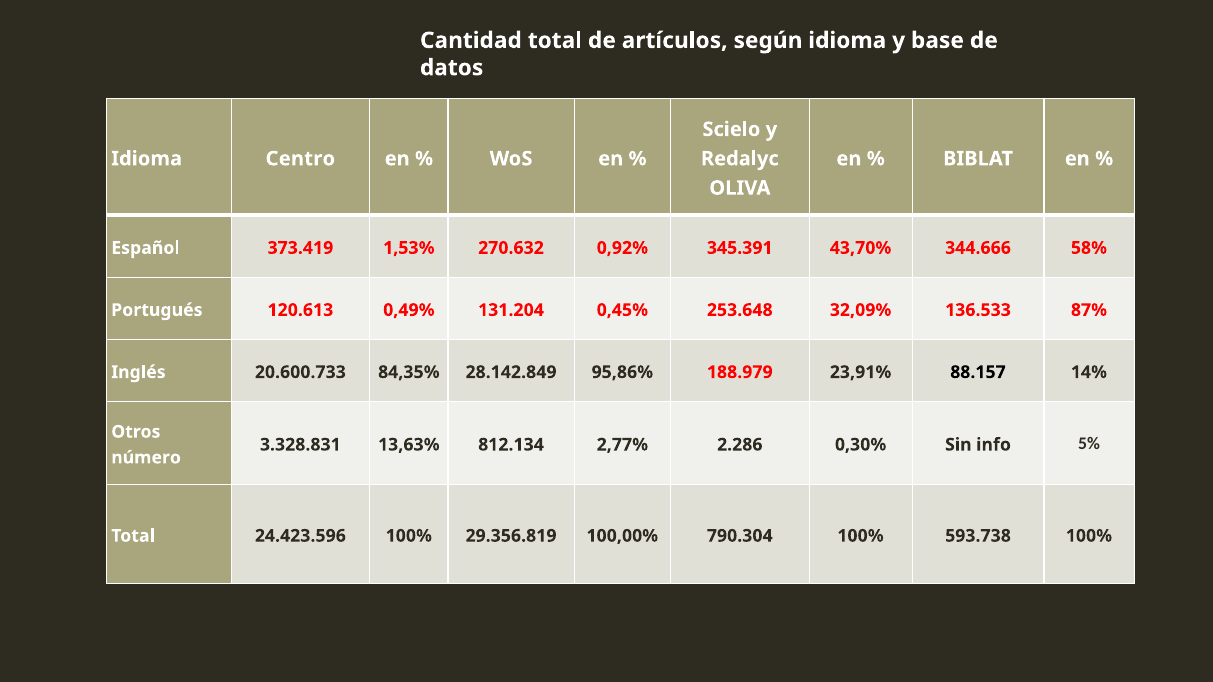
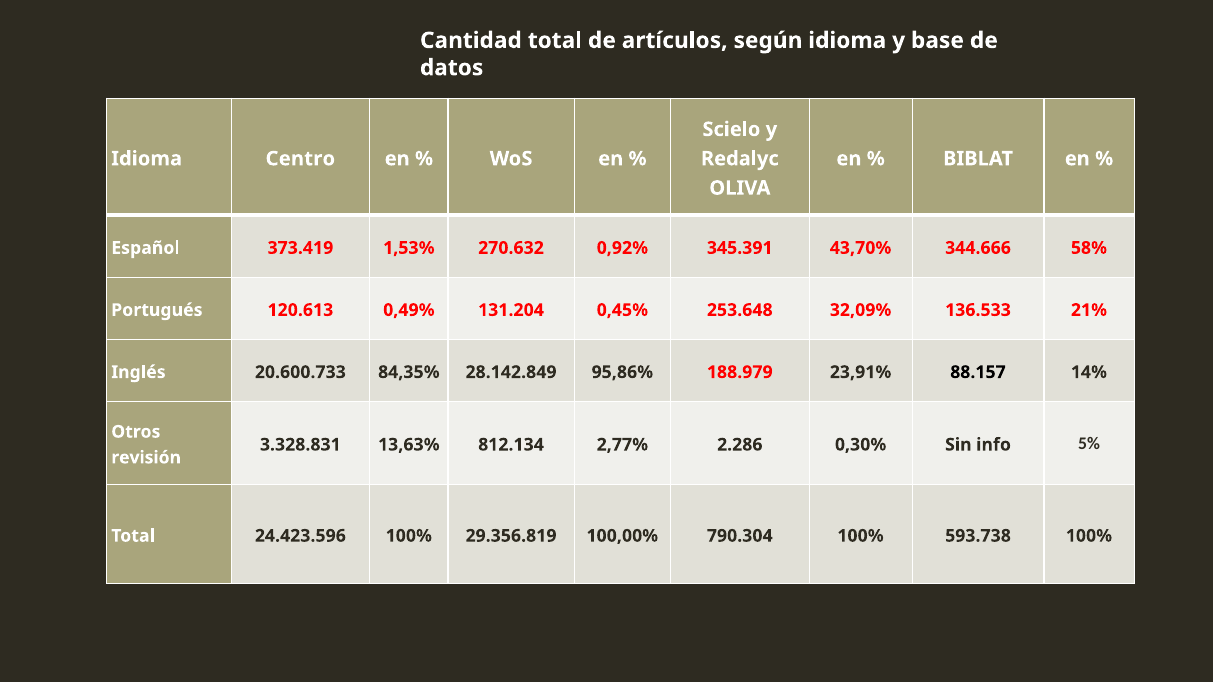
87%: 87% -> 21%
número: número -> revisión
